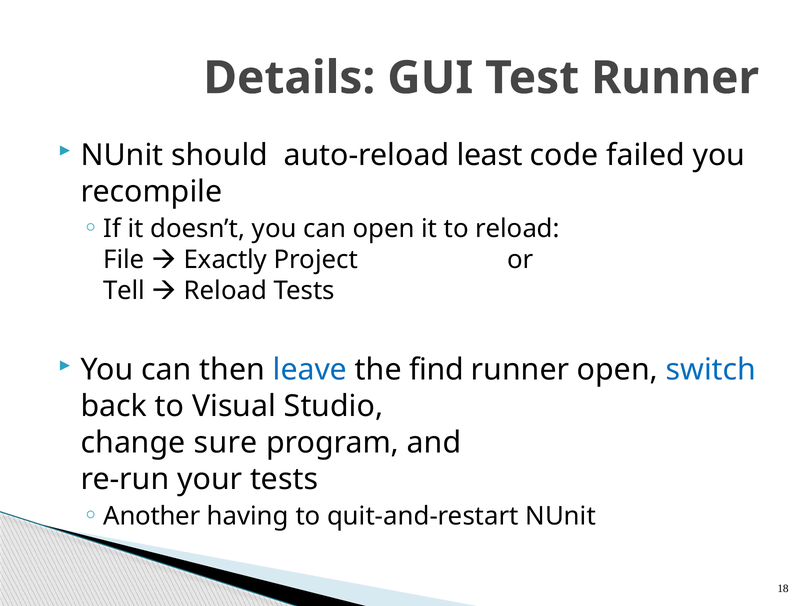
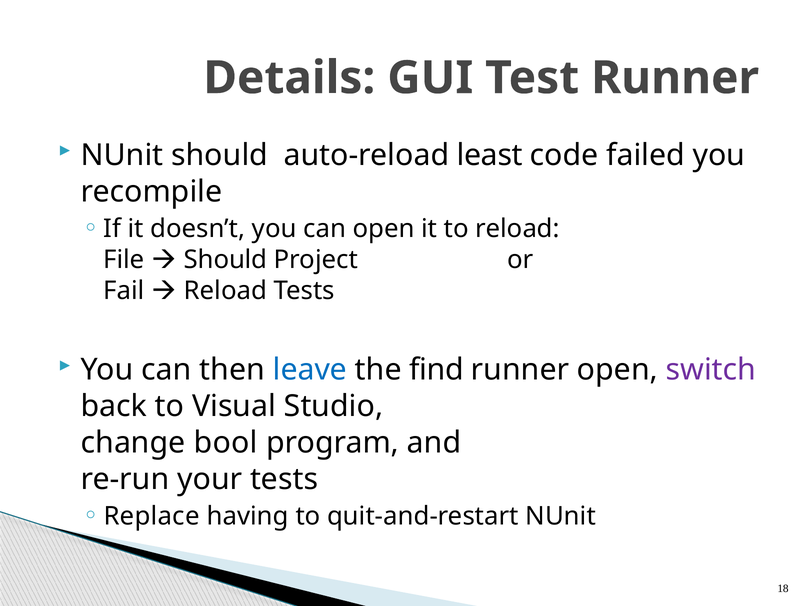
Exactly at (225, 260): Exactly -> Should
Tell: Tell -> Fail
switch colour: blue -> purple
sure: sure -> bool
Another: Another -> Replace
